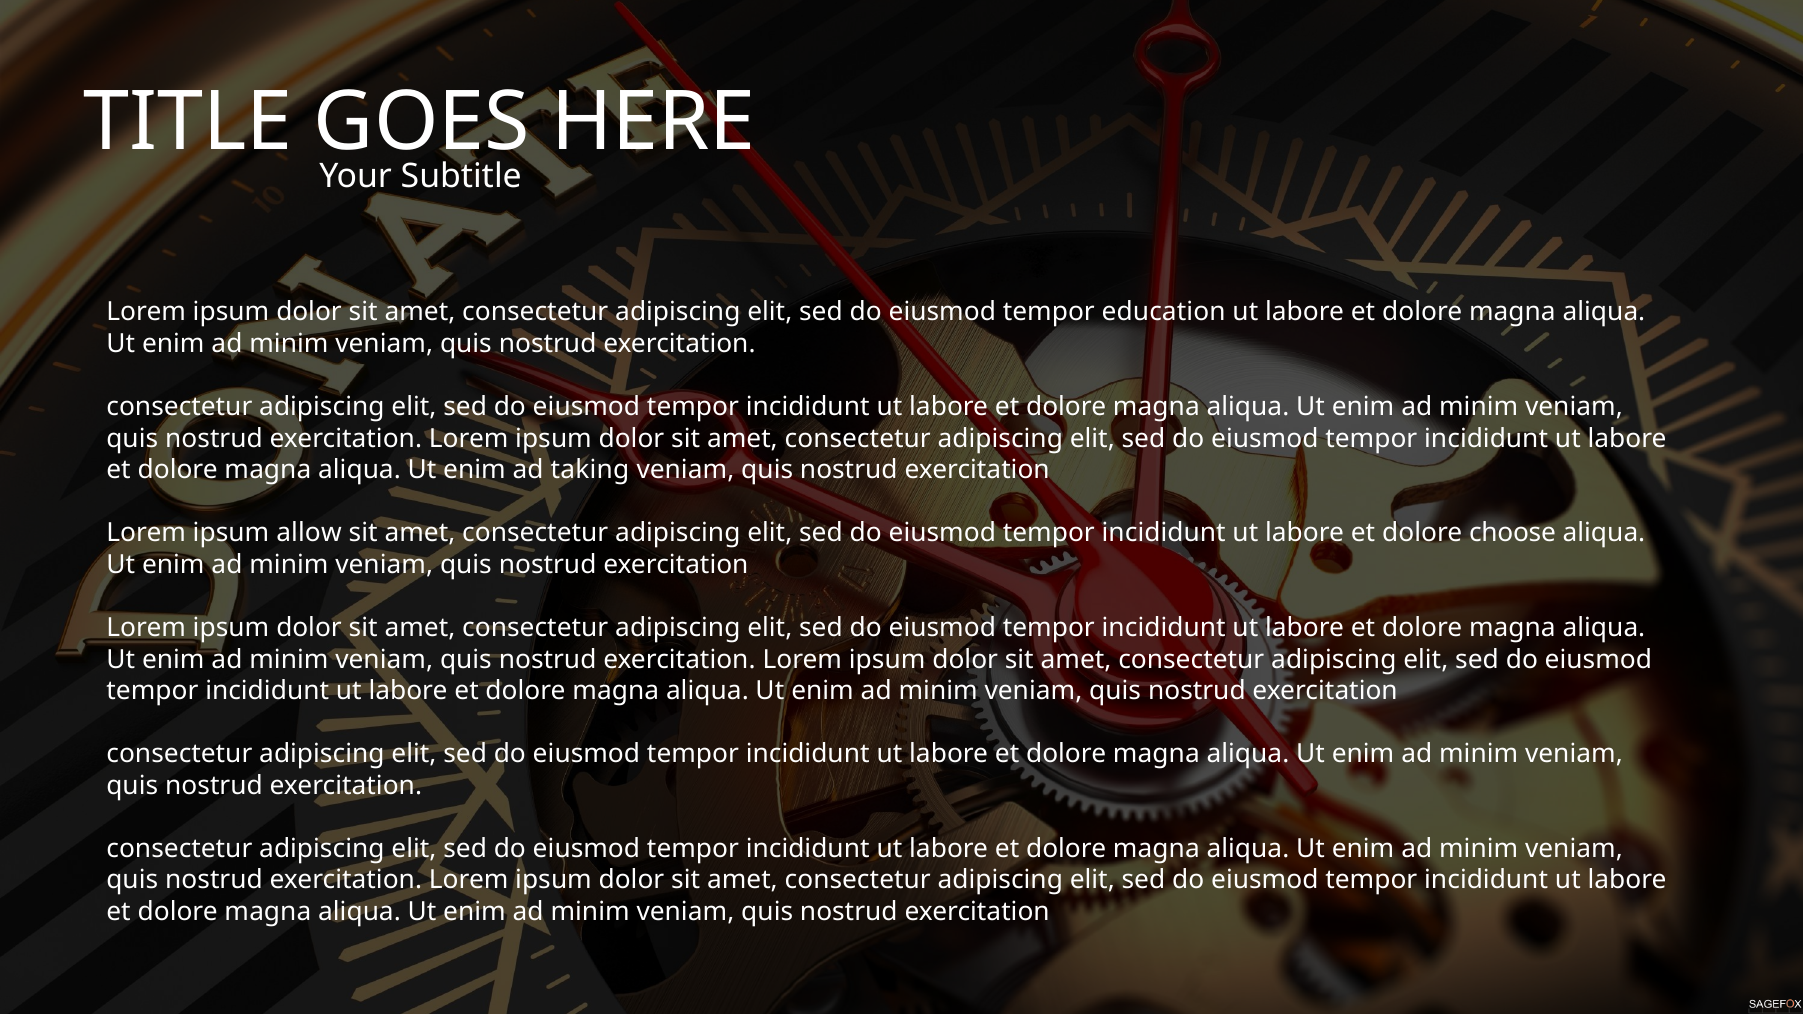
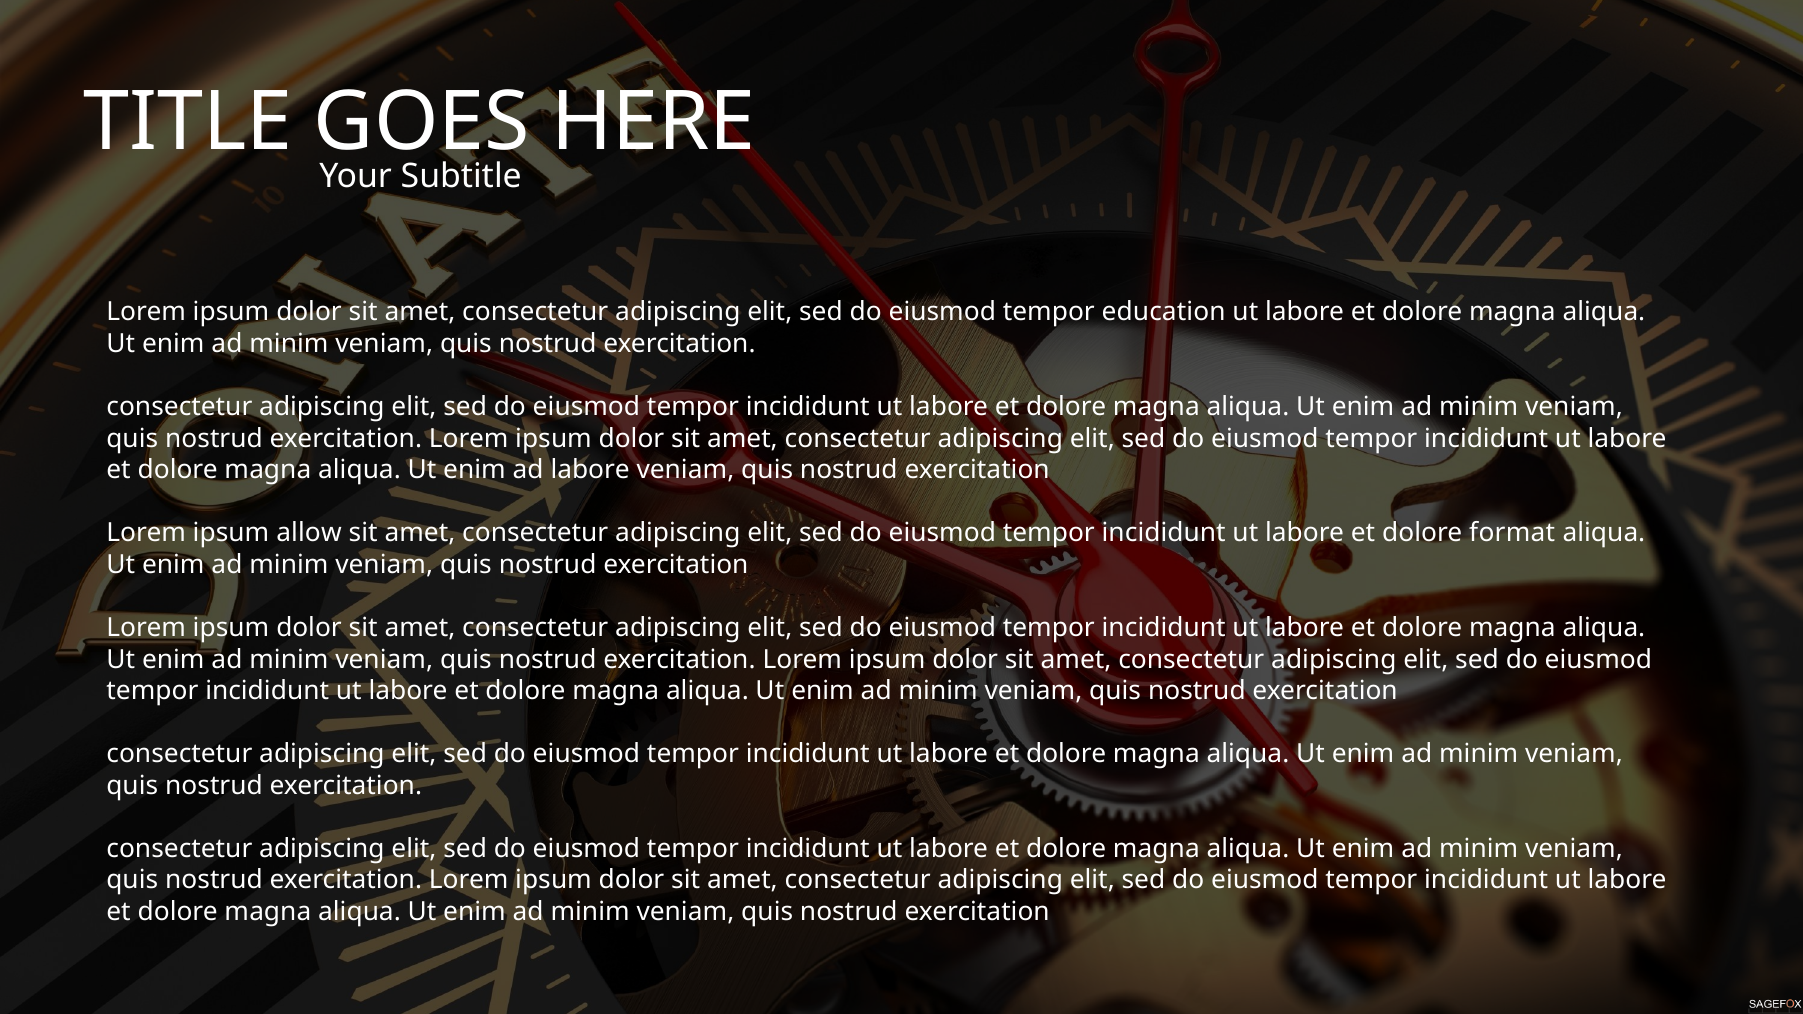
ad taking: taking -> labore
choose: choose -> format
